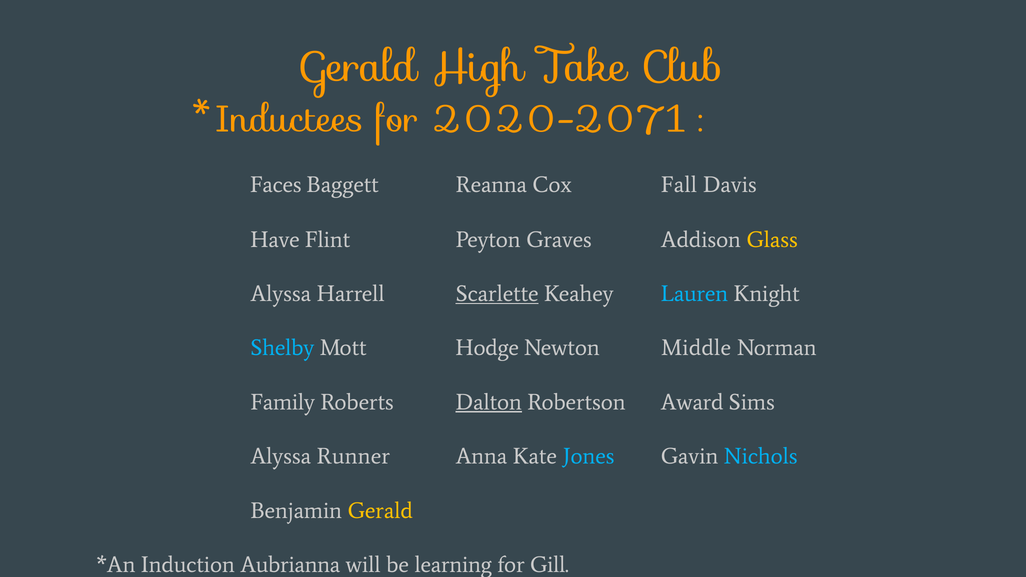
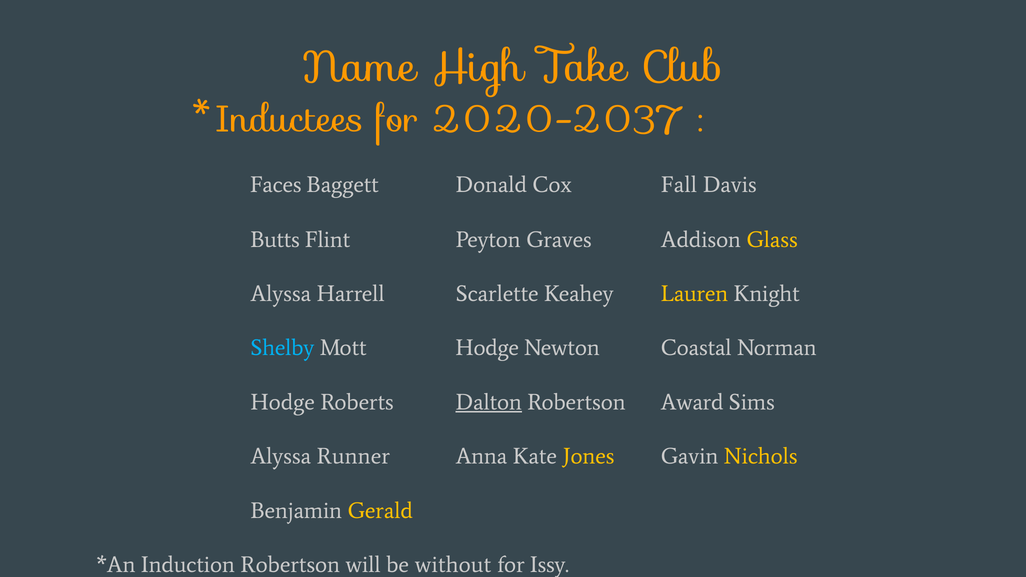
Gerald at (360, 67): Gerald -> Name
2020-2071: 2020-2071 -> 2020-2037
Reanna: Reanna -> Donald
Have: Have -> Butts
Scarlette underline: present -> none
Lauren colour: light blue -> yellow
Middle: Middle -> Coastal
Family at (283, 402): Family -> Hodge
Jones colour: light blue -> yellow
Nichols colour: light blue -> yellow
Induction Aubrianna: Aubrianna -> Robertson
learning: learning -> without
Gill: Gill -> Issy
